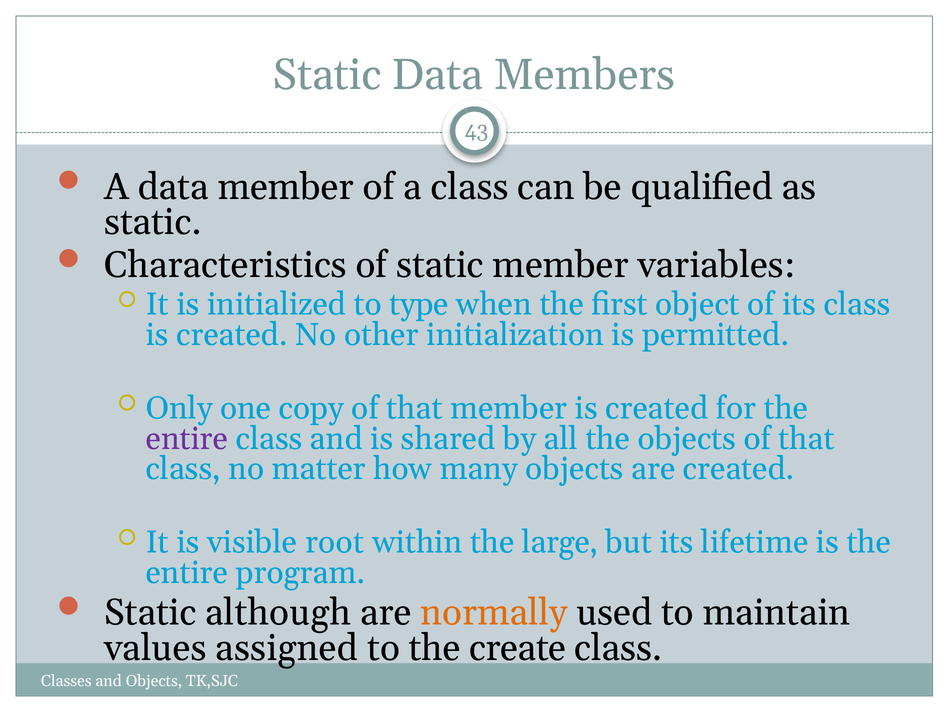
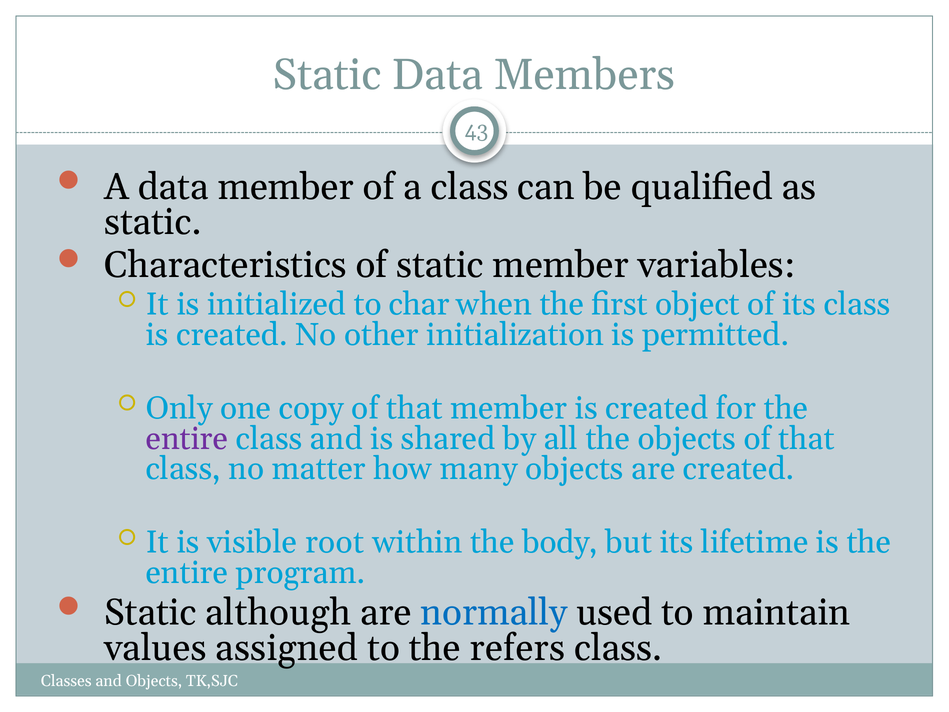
type: type -> char
large: large -> body
normally colour: orange -> blue
create: create -> refers
